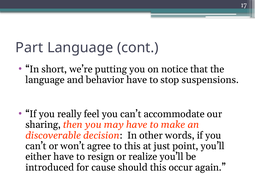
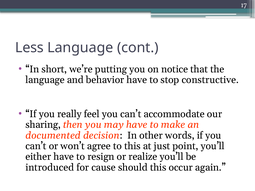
Part: Part -> Less
suspensions: suspensions -> constructive
discoverable: discoverable -> documented
